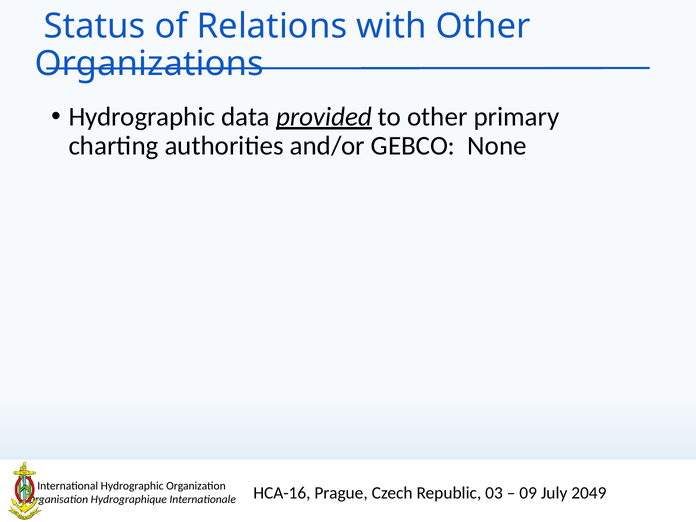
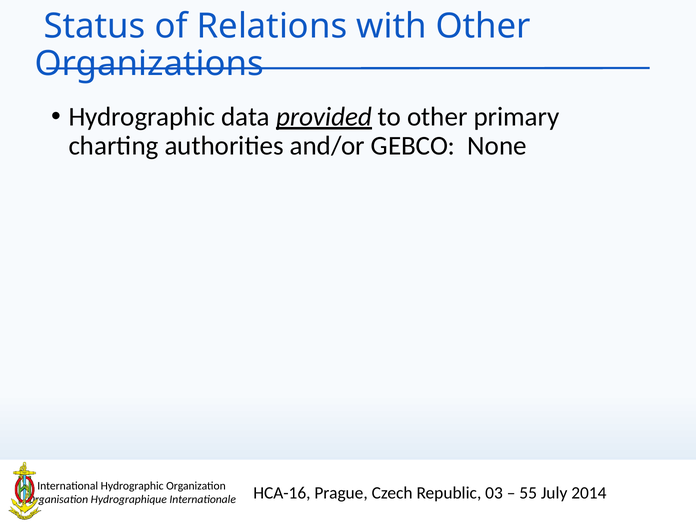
09: 09 -> 55
2049: 2049 -> 2014
